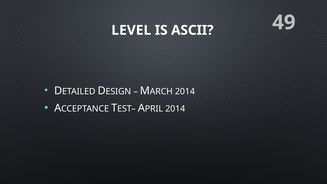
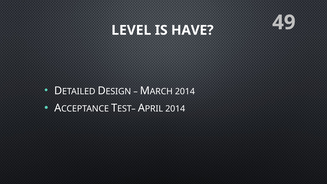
ASCII: ASCII -> HAVE
